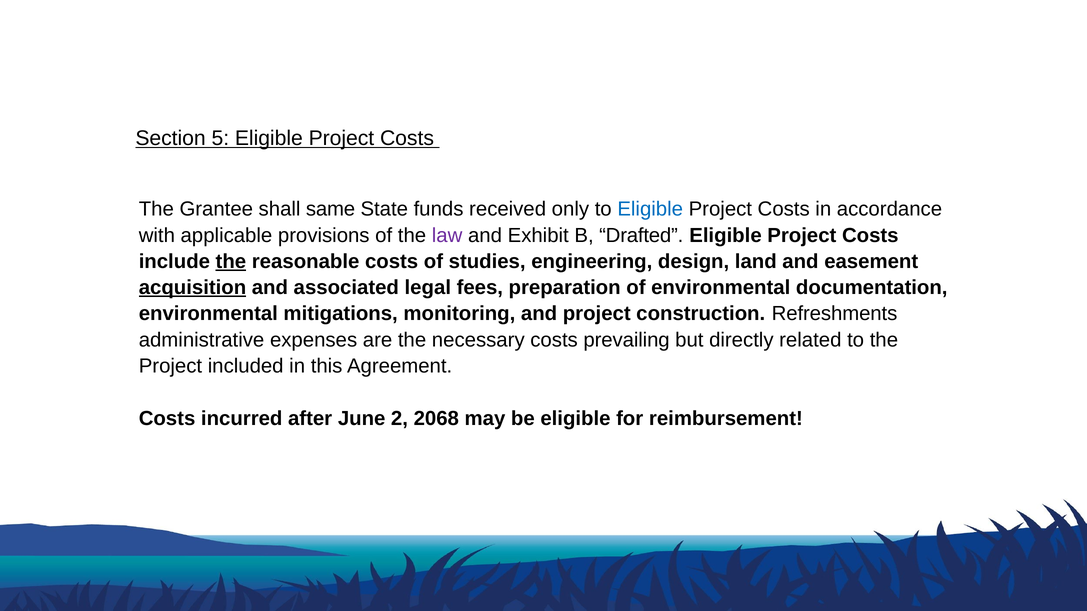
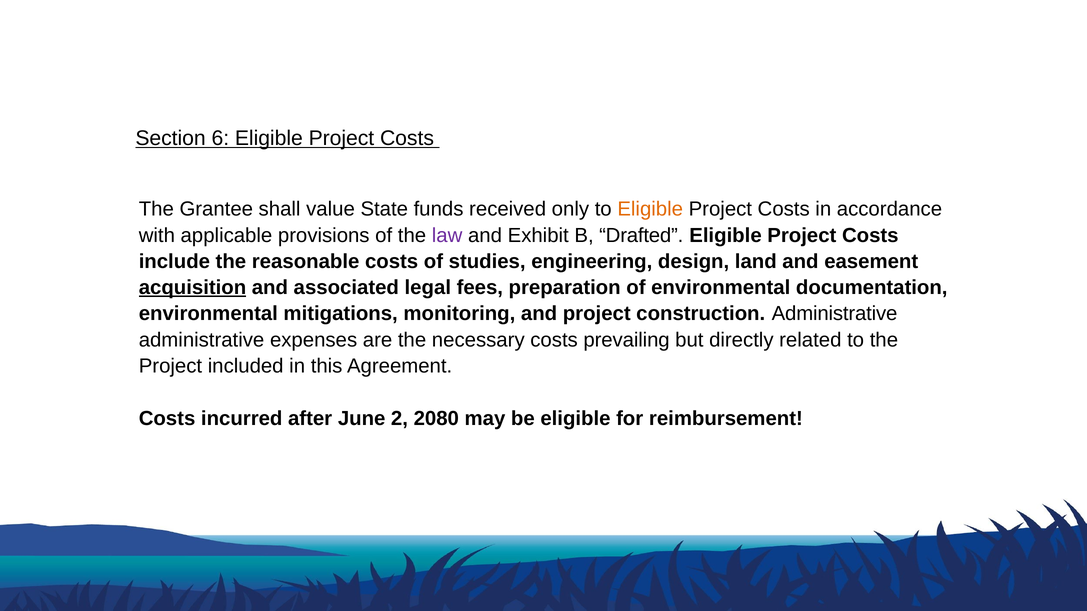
5: 5 -> 6
same: same -> value
Eligible at (650, 209) colour: blue -> orange
the at (231, 262) underline: present -> none
construction Refreshments: Refreshments -> Administrative
2068: 2068 -> 2080
